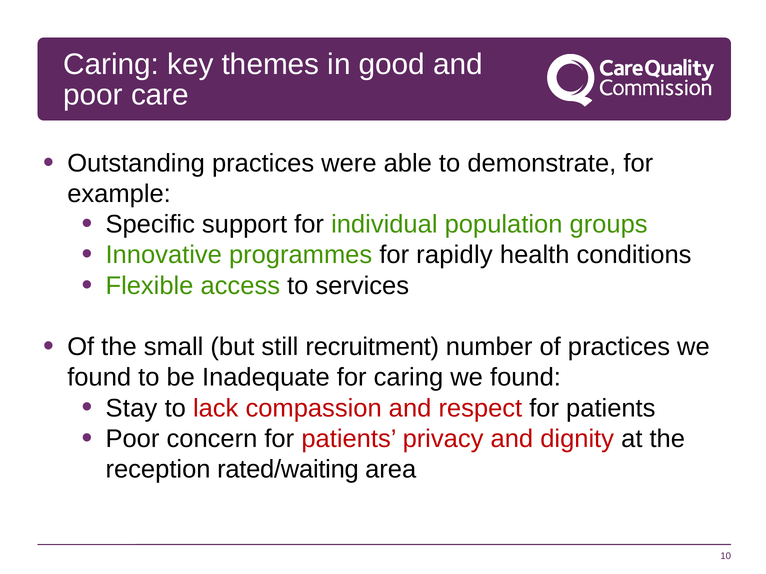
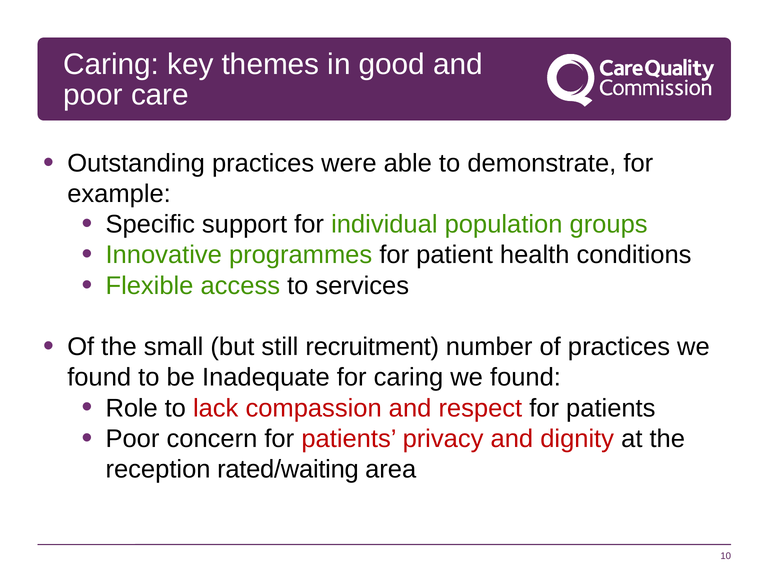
rapidly: rapidly -> patient
Stay: Stay -> Role
